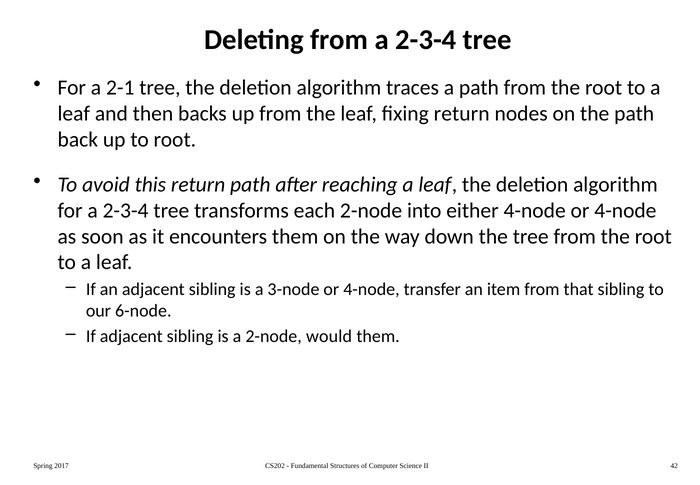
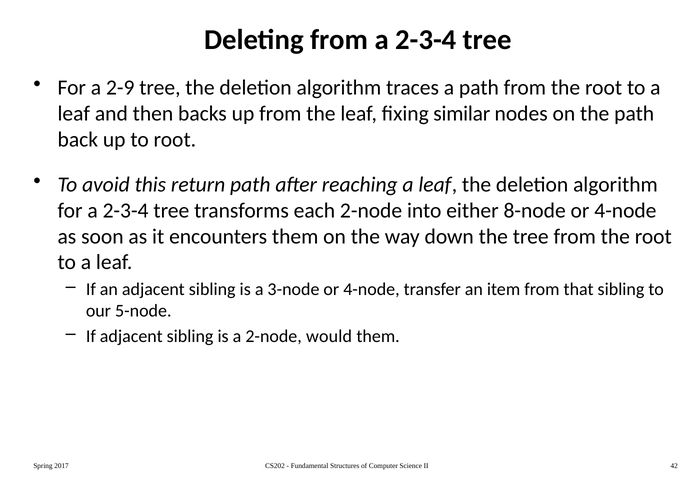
2-1: 2-1 -> 2-9
fixing return: return -> similar
either 4-node: 4-node -> 8-node
6-node: 6-node -> 5-node
